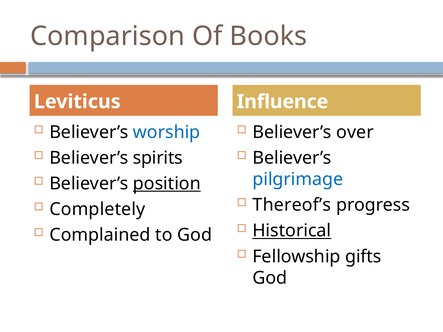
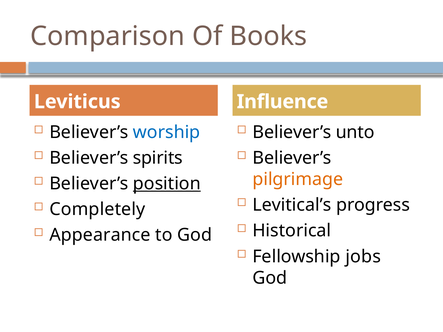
over: over -> unto
pilgrimage colour: blue -> orange
Thereof’s: Thereof’s -> Levitical’s
Historical underline: present -> none
Complained: Complained -> Appearance
gifts: gifts -> jobs
